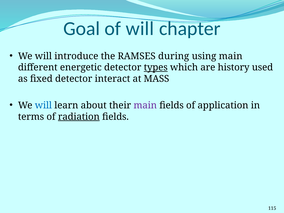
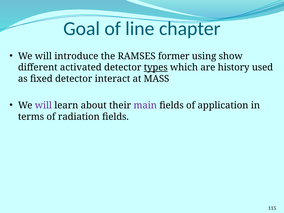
of will: will -> line
during: during -> former
using main: main -> show
energetic: energetic -> activated
will at (43, 105) colour: blue -> purple
radiation underline: present -> none
